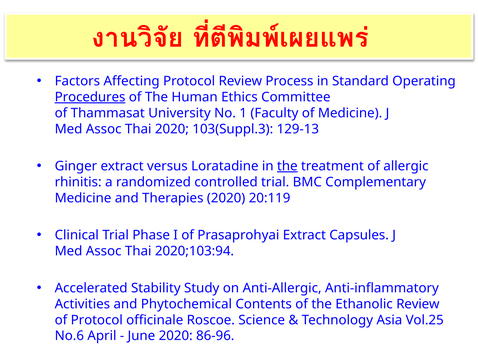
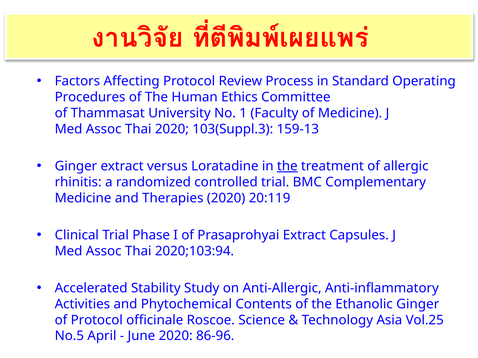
Procedures underline: present -> none
129-13: 129-13 -> 159-13
Ethanolic Review: Review -> Ginger
No.6: No.6 -> No.5
